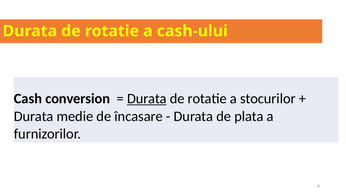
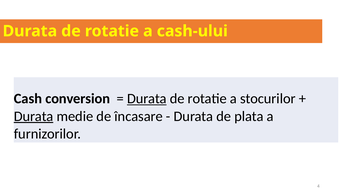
Durata at (34, 116) underline: none -> present
